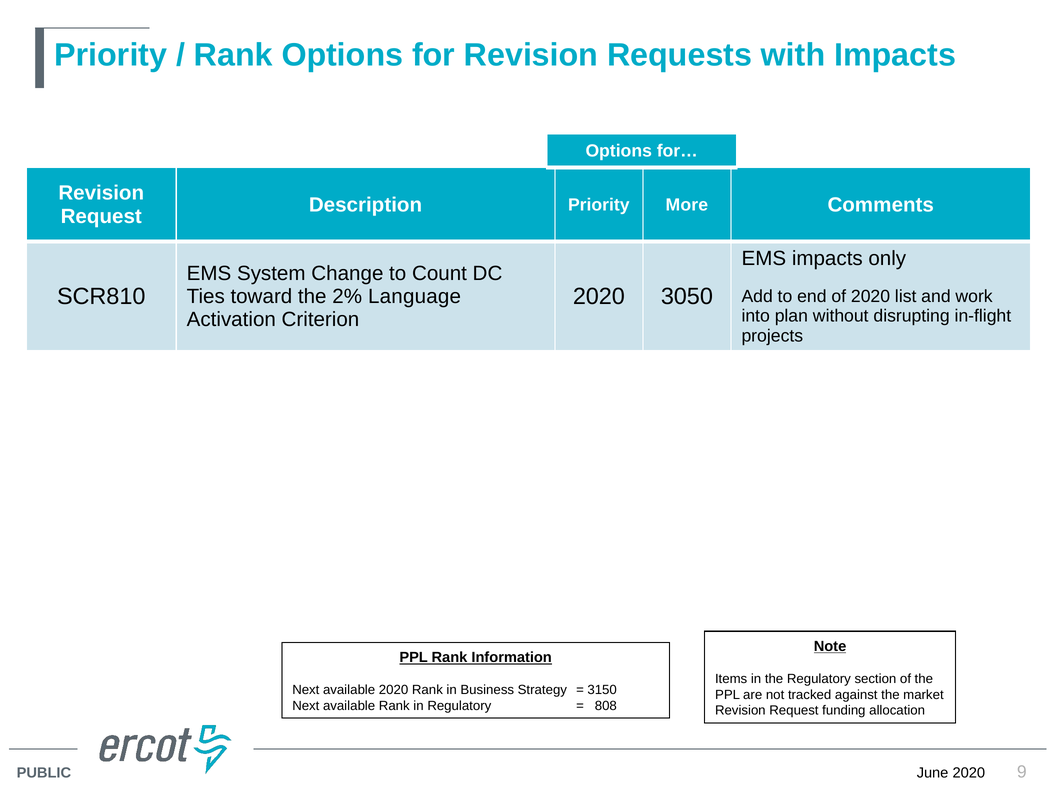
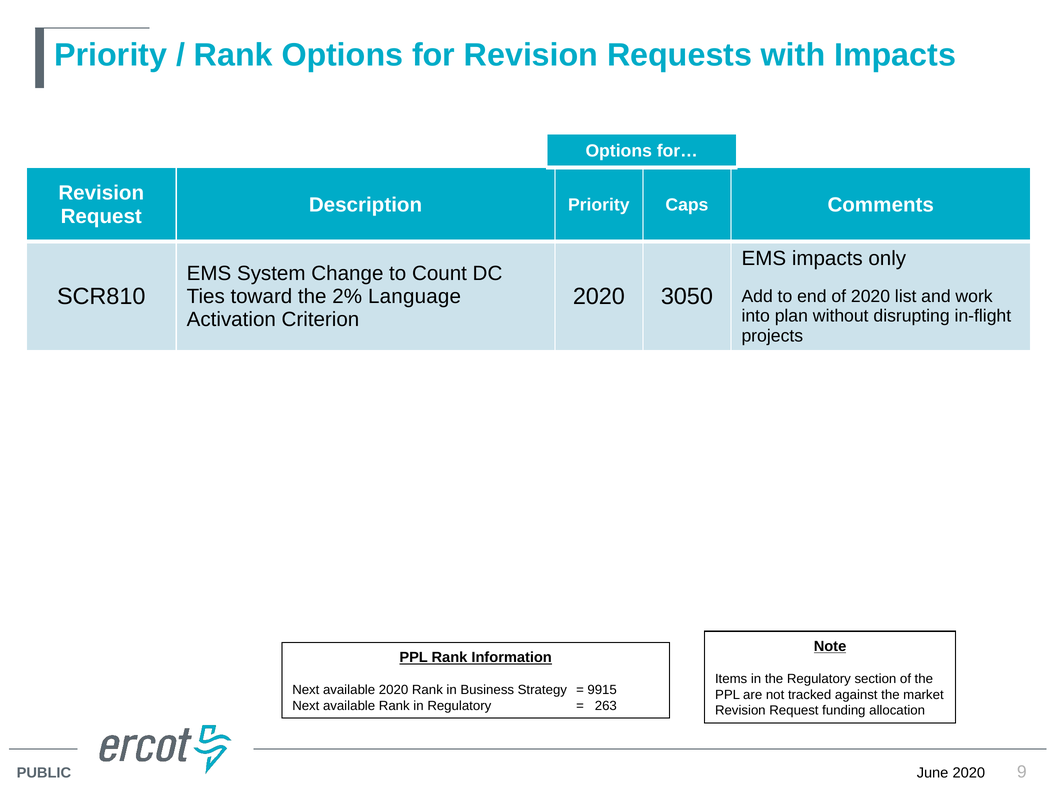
More: More -> Caps
3150: 3150 -> 9915
808: 808 -> 263
